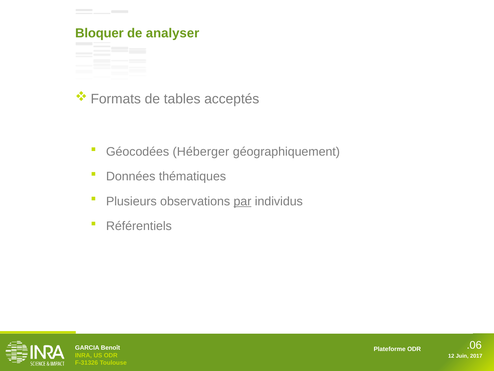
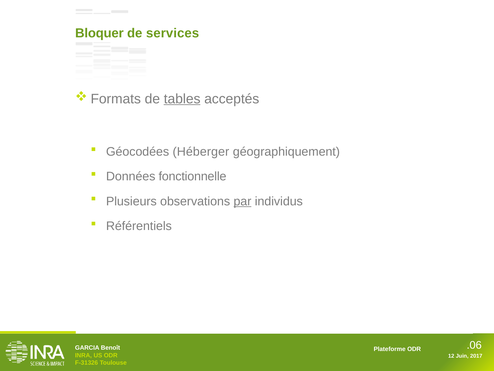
analyser: analyser -> services
tables underline: none -> present
thématiques: thématiques -> fonctionnelle
